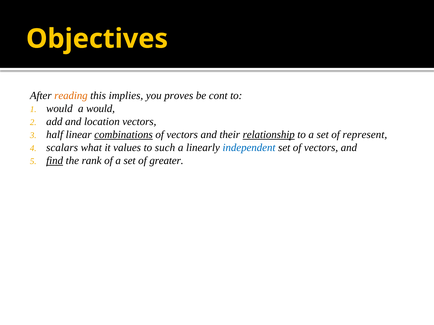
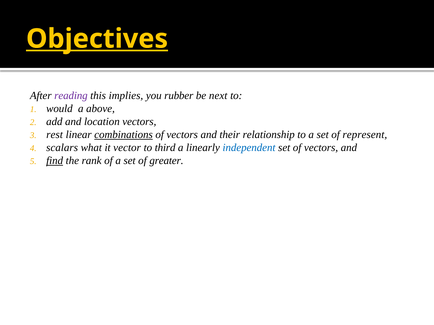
Objectives underline: none -> present
reading colour: orange -> purple
proves: proves -> rubber
cont: cont -> next
a would: would -> above
half: half -> rest
relationship underline: present -> none
values: values -> vector
such: such -> third
